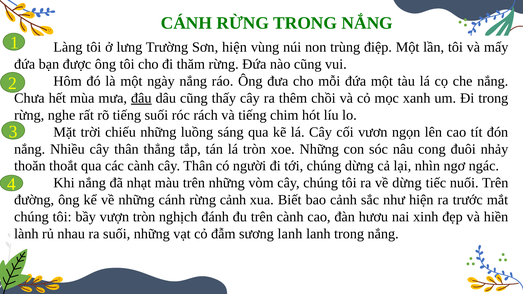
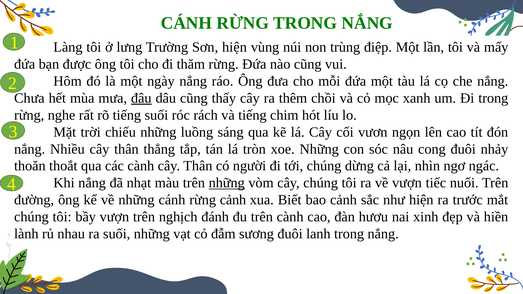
những at (227, 183) underline: none -> present
về dừng: dừng -> vượn
vượn tròn: tròn -> trên
sương lanh: lanh -> đuôi
